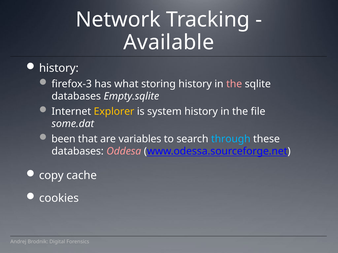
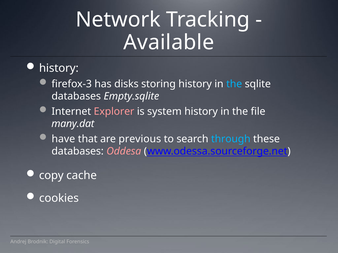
what: what -> disks
the at (234, 84) colour: pink -> light blue
Explorer colour: yellow -> pink
some.dat: some.dat -> many.dat
been: been -> have
variables: variables -> previous
